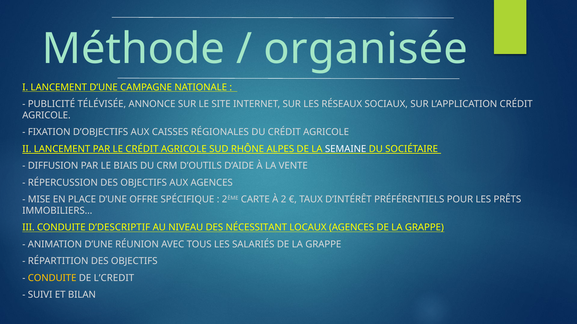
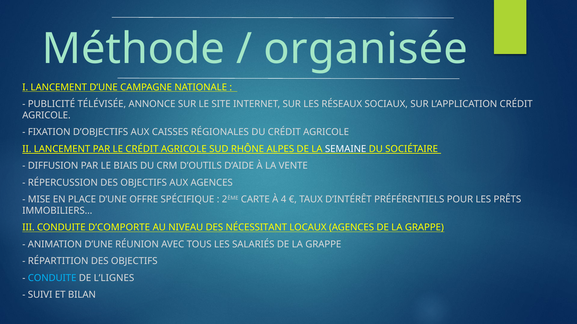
2: 2 -> 4
D’DESCRIPTIF: D’DESCRIPTIF -> D’COMPORTE
CONDUITE at (52, 278) colour: yellow -> light blue
L’CREDIT: L’CREDIT -> L’LIGNES
